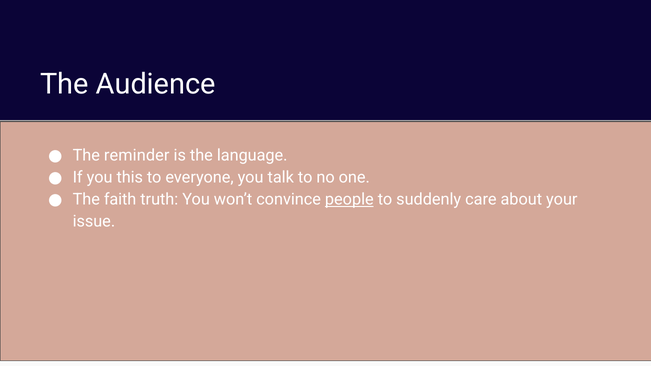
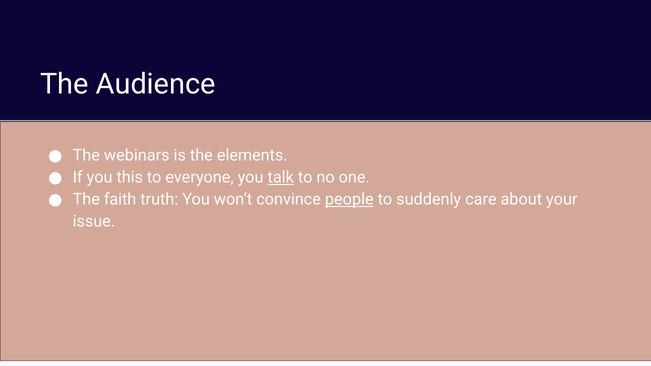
reminder: reminder -> webinars
language: language -> elements
talk underline: none -> present
